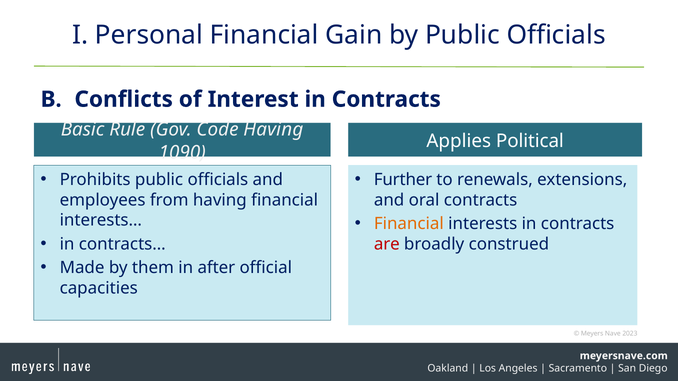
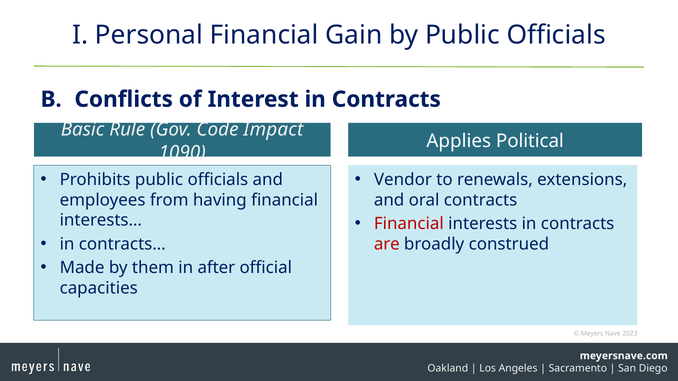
Code Having: Having -> Impact
Further: Further -> Vendor
Financial at (409, 224) colour: orange -> red
